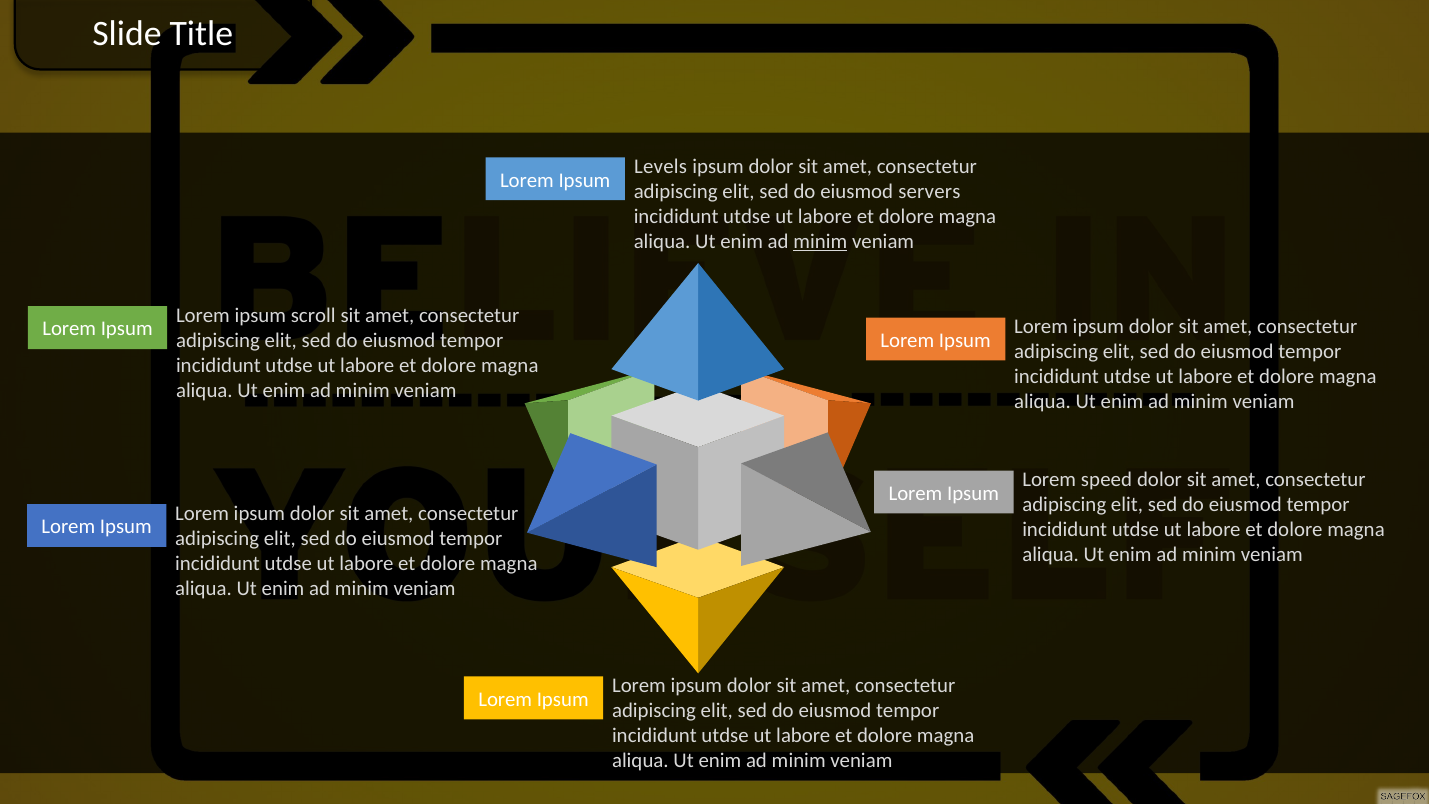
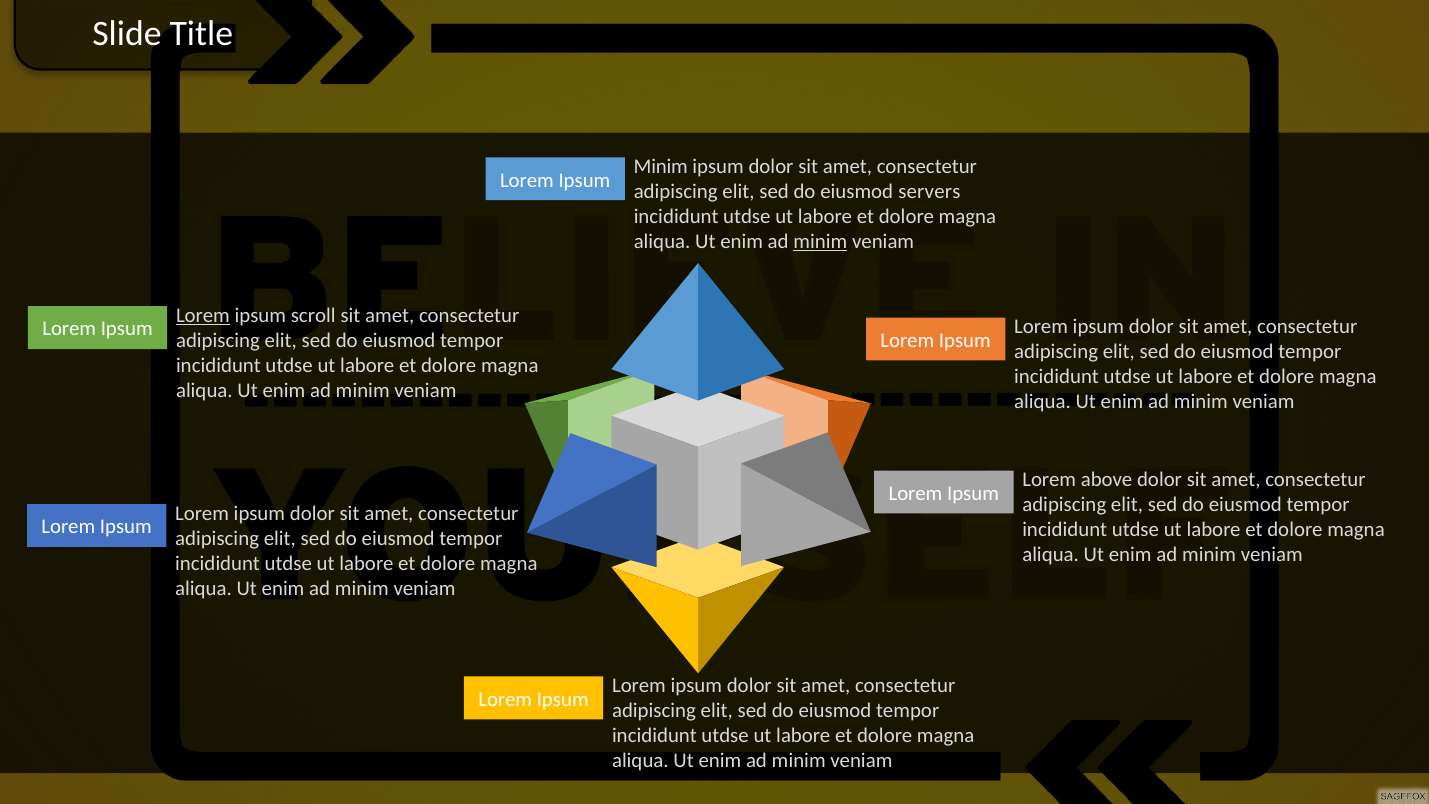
Levels at (661, 166): Levels -> Minim
Lorem at (203, 315) underline: none -> present
speed: speed -> above
